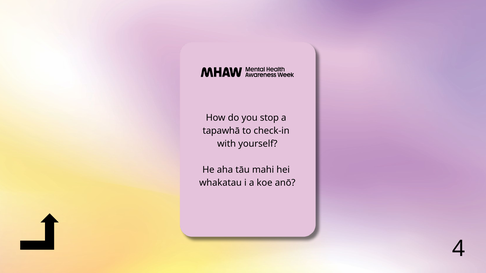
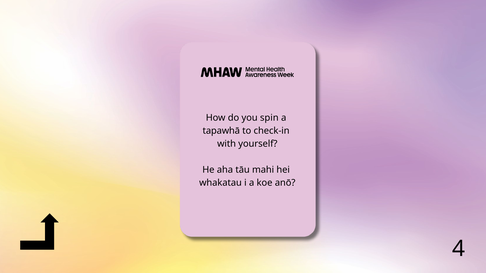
stop: stop -> spin
